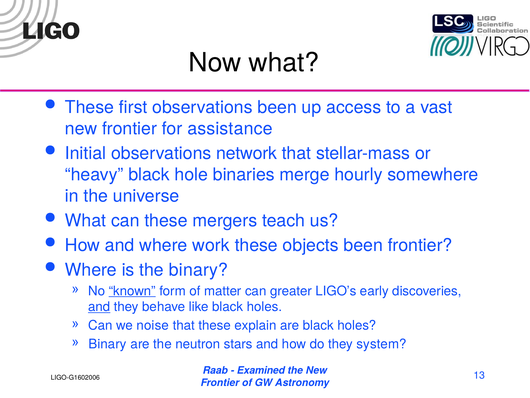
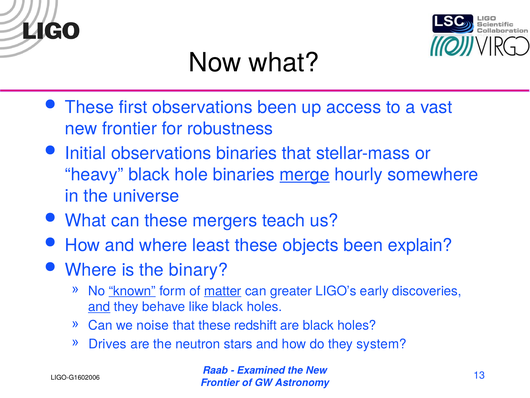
assistance: assistance -> robustness
observations network: network -> binaries
merge underline: none -> present
work: work -> least
been frontier: frontier -> explain
matter underline: none -> present
explain: explain -> redshift
Binary at (107, 344): Binary -> Drives
